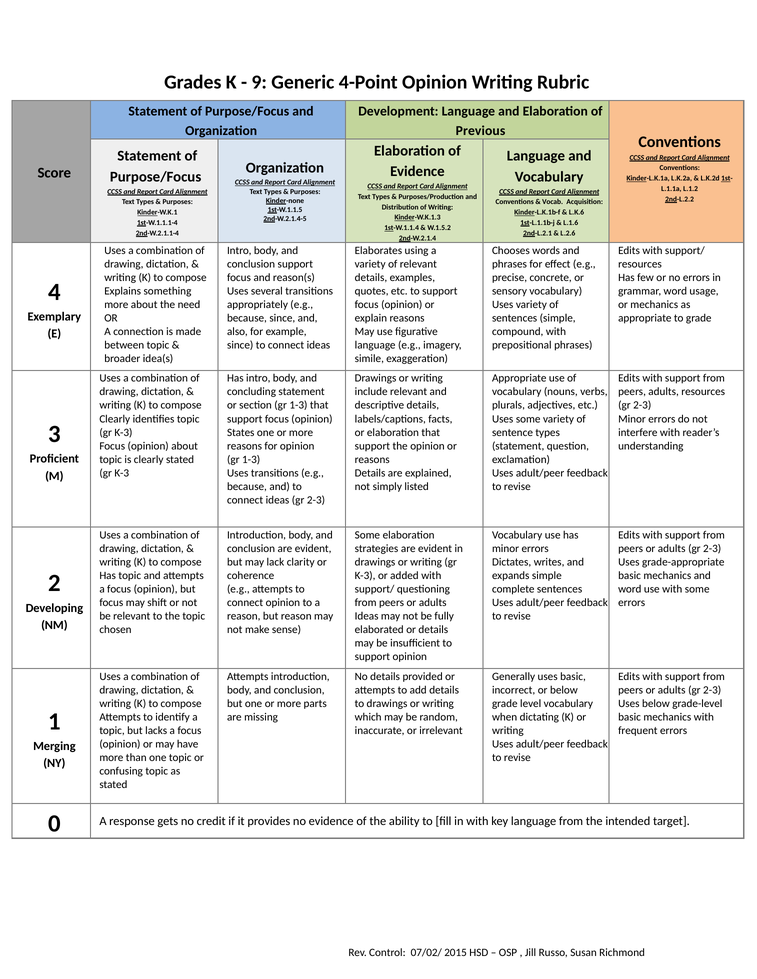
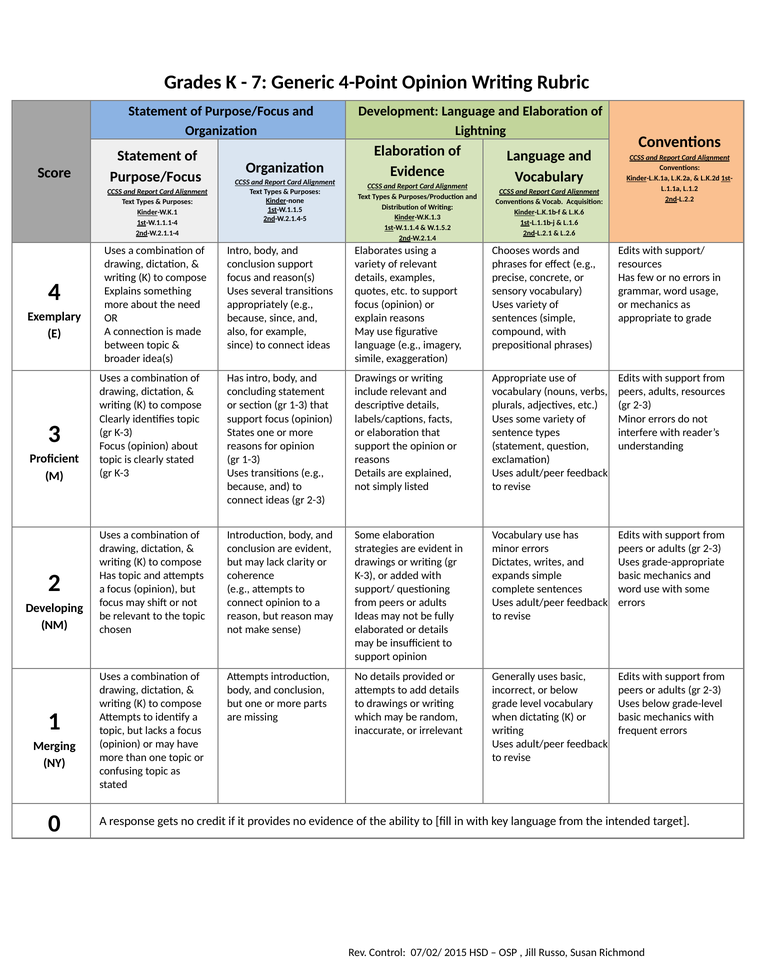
9: 9 -> 7
Previous: Previous -> Lightning
